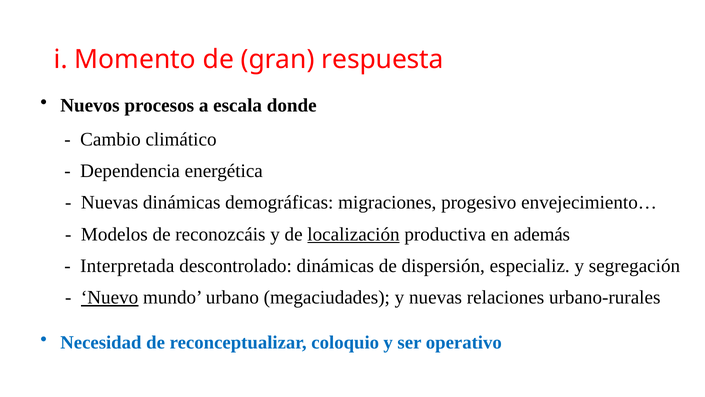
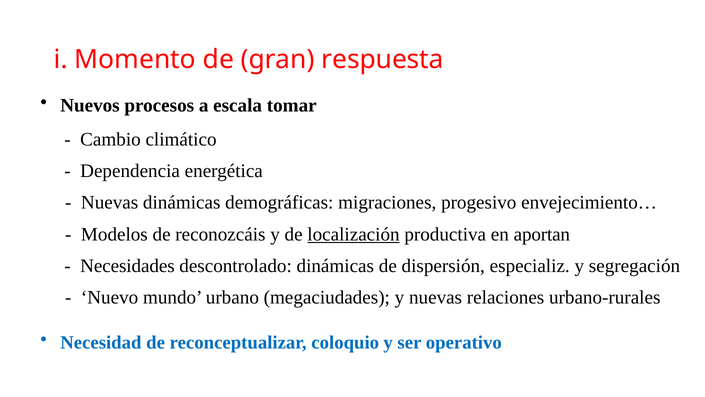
donde: donde -> tomar
además: además -> aportan
Interpretada: Interpretada -> Necesidades
Nuevo underline: present -> none
